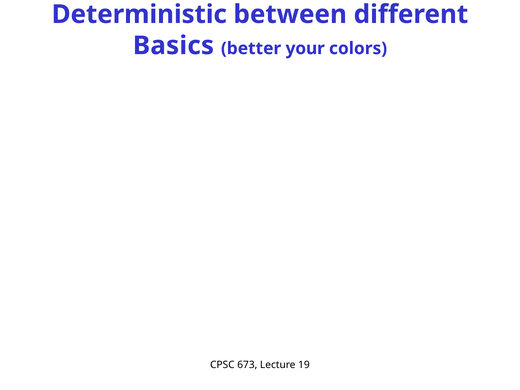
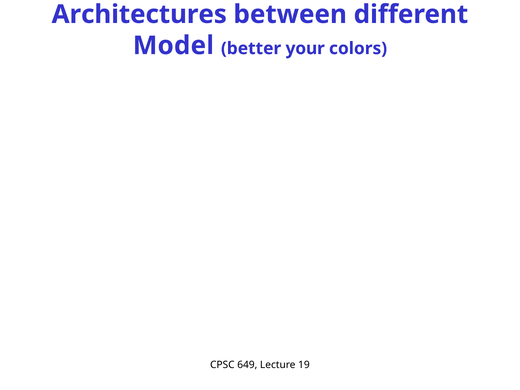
Deterministic: Deterministic -> Architectures
Basics: Basics -> Model
673: 673 -> 649
